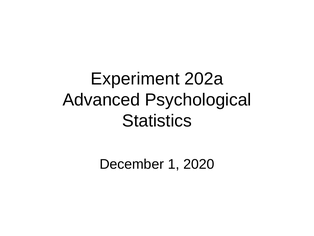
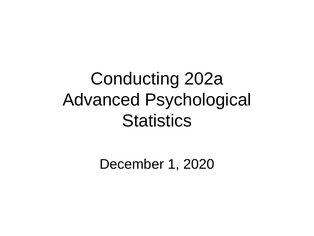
Experiment: Experiment -> Conducting
